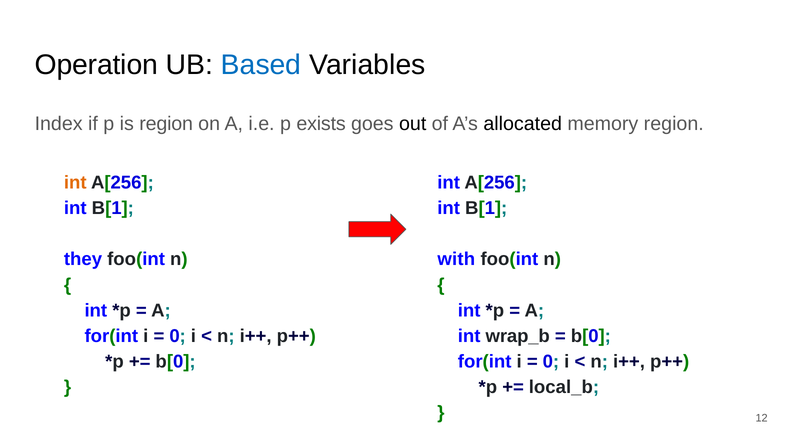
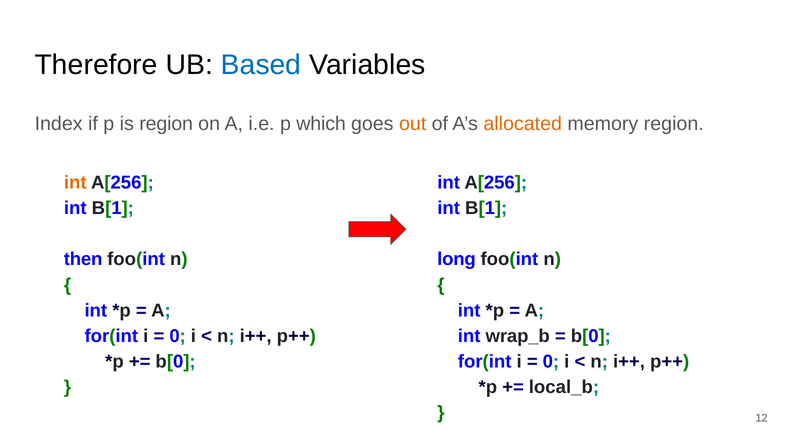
Operation: Operation -> Therefore
exists: exists -> which
out colour: black -> orange
allocated colour: black -> orange
they: they -> then
with: with -> long
